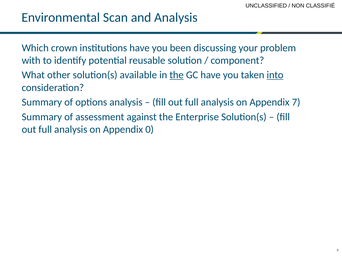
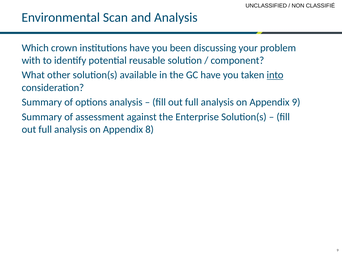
the at (177, 75) underline: present -> none
Appendix 7: 7 -> 9
0: 0 -> 8
